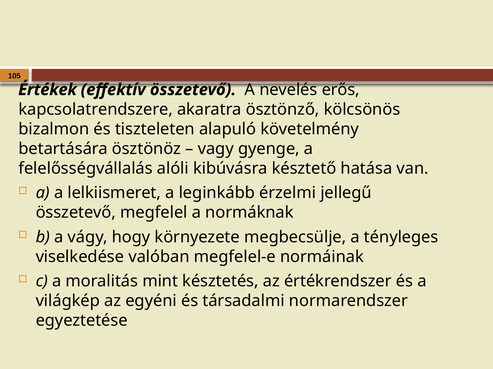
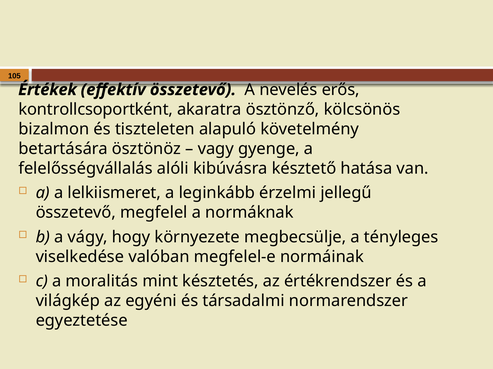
kapcsolatrendszere: kapcsolatrendszere -> kontrollcsoportként
